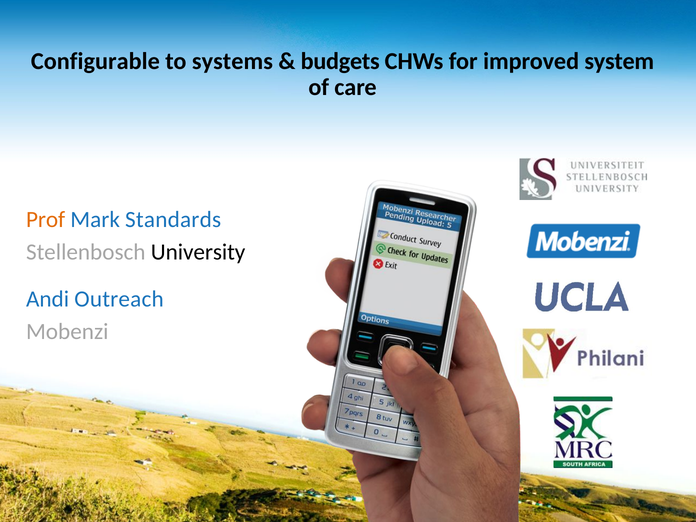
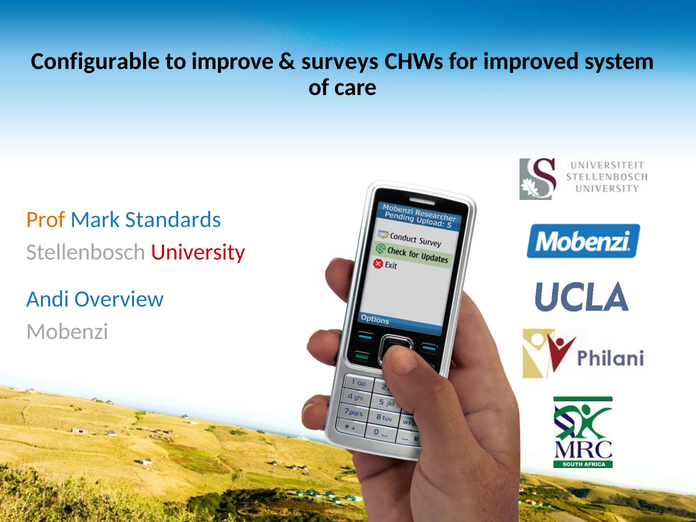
systems: systems -> improve
budgets: budgets -> surveys
University colour: black -> red
Outreach: Outreach -> Overview
